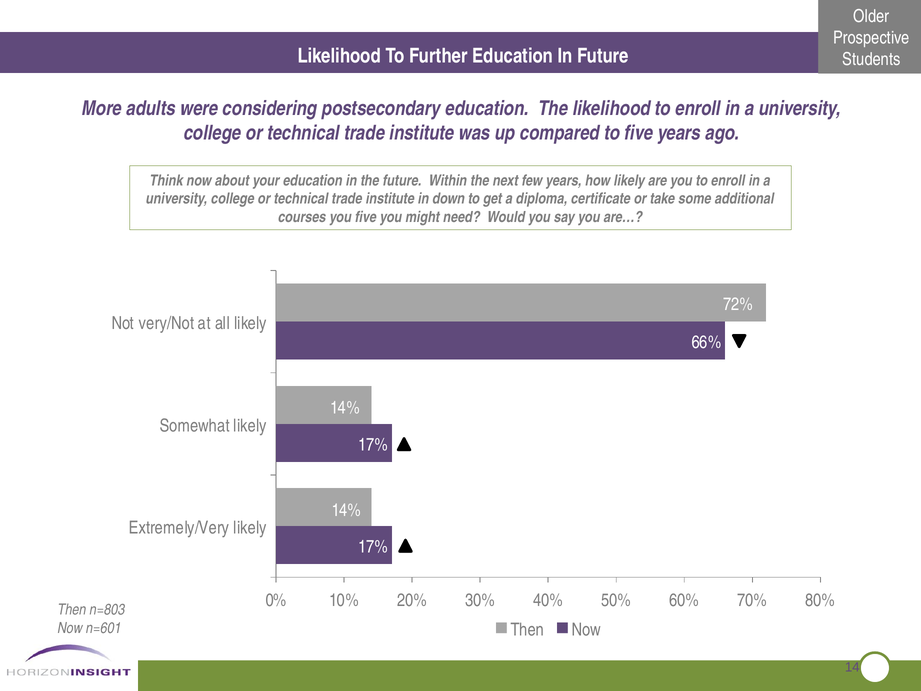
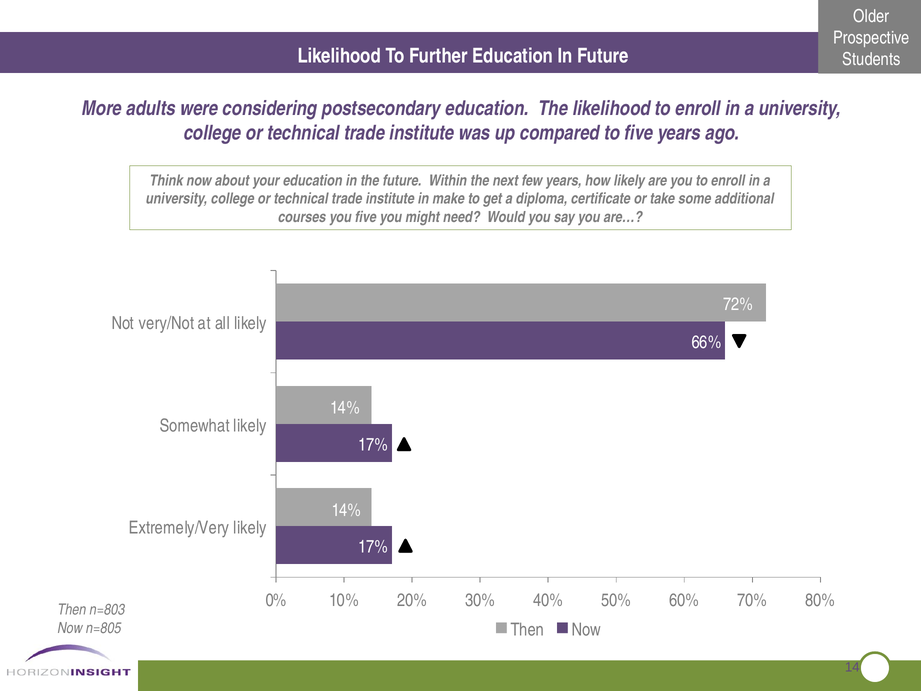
down: down -> make
n=601: n=601 -> n=805
